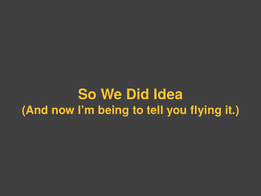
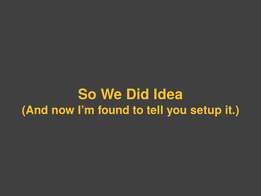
being: being -> found
flying: flying -> setup
